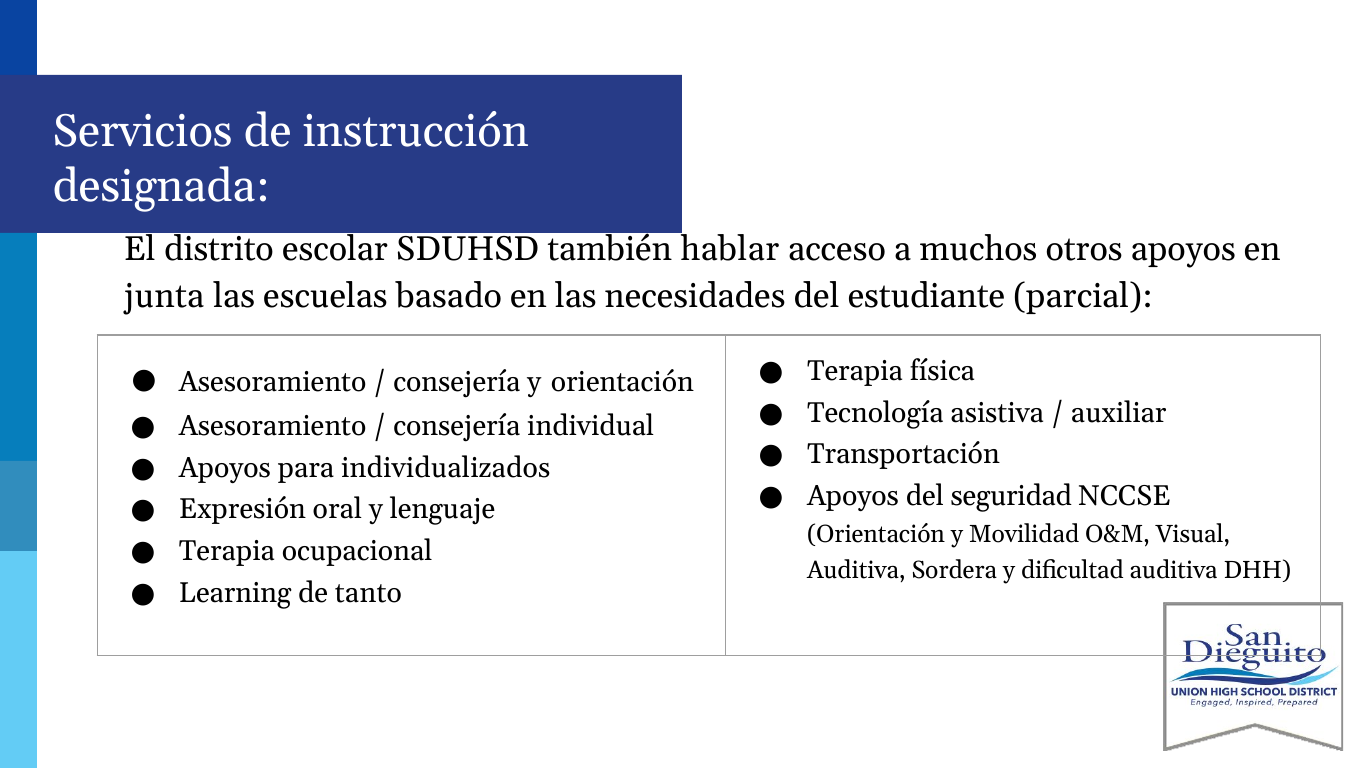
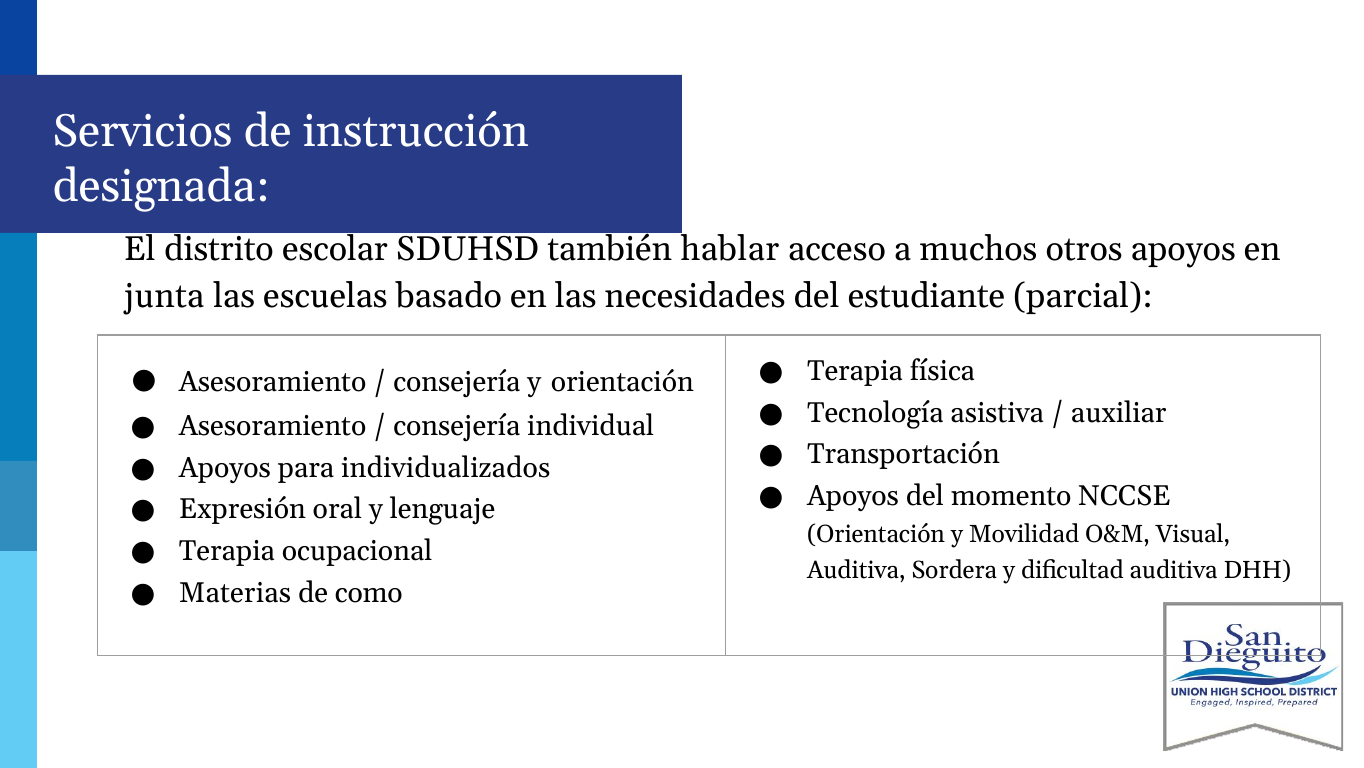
seguridad: seguridad -> momento
Learning: Learning -> Materias
tanto: tanto -> como
